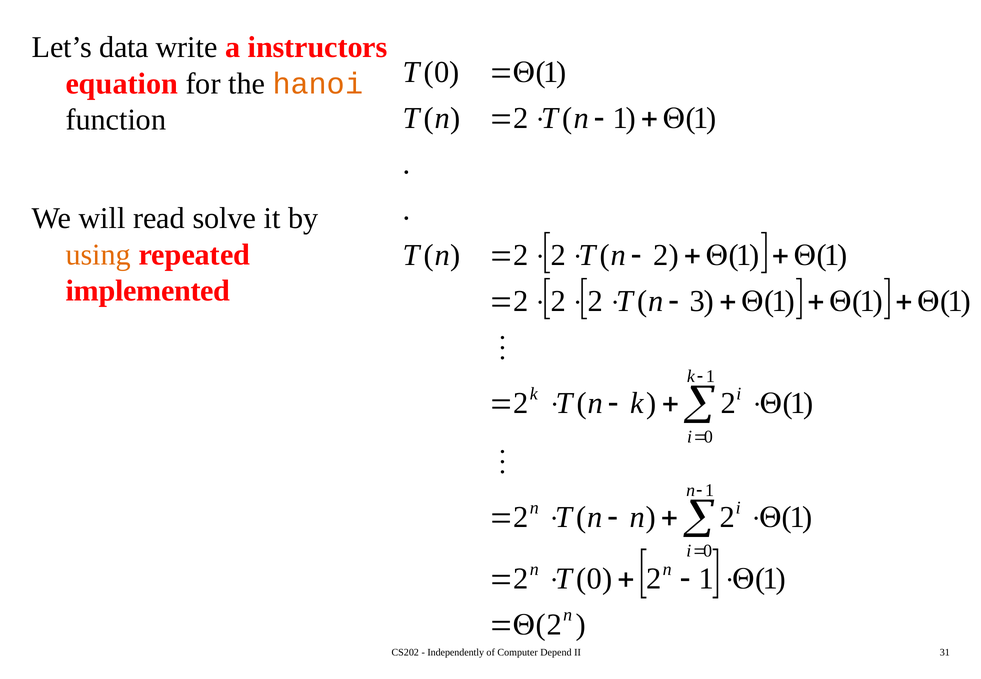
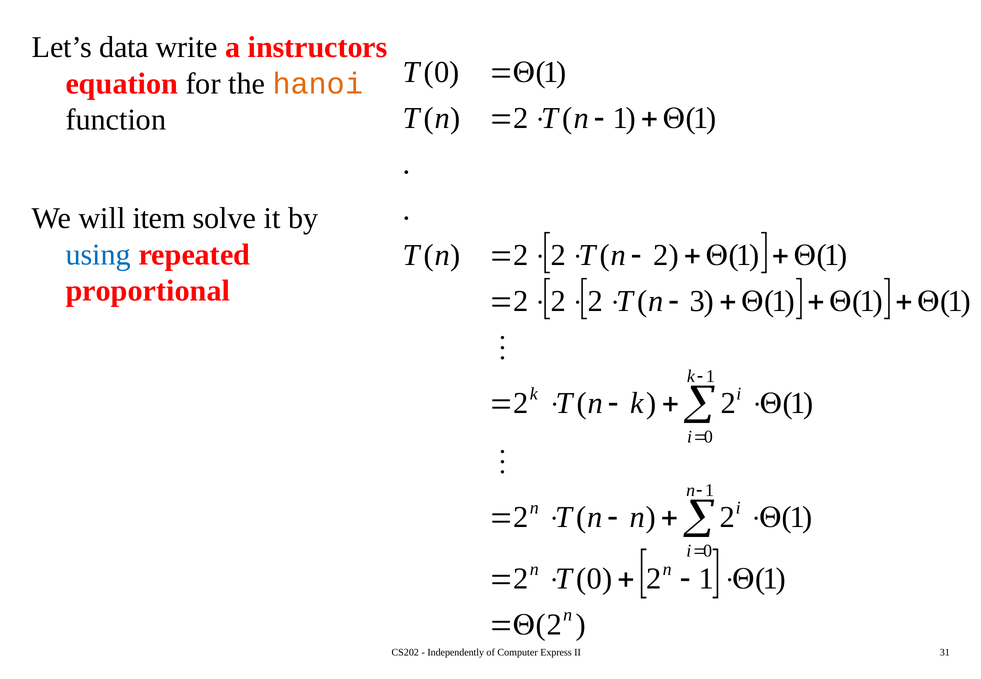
read: read -> item
using colour: orange -> blue
implemented: implemented -> proportional
Depend: Depend -> Express
